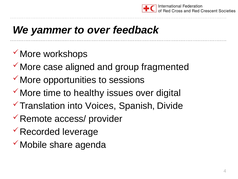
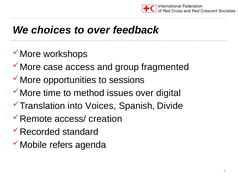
yammer: yammer -> choices
aligned: aligned -> access
healthy: healthy -> method
provider: provider -> creation
leverage: leverage -> standard
share: share -> refers
